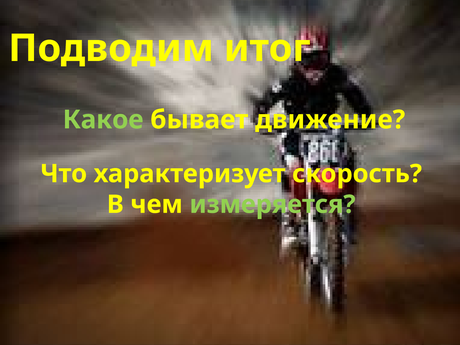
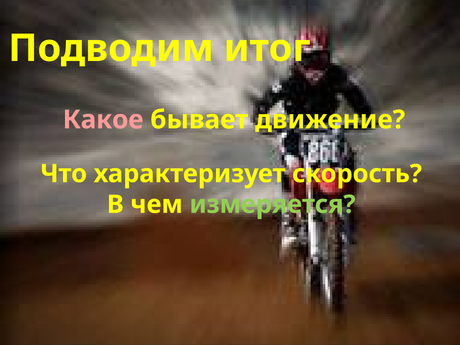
Какое colour: light green -> pink
